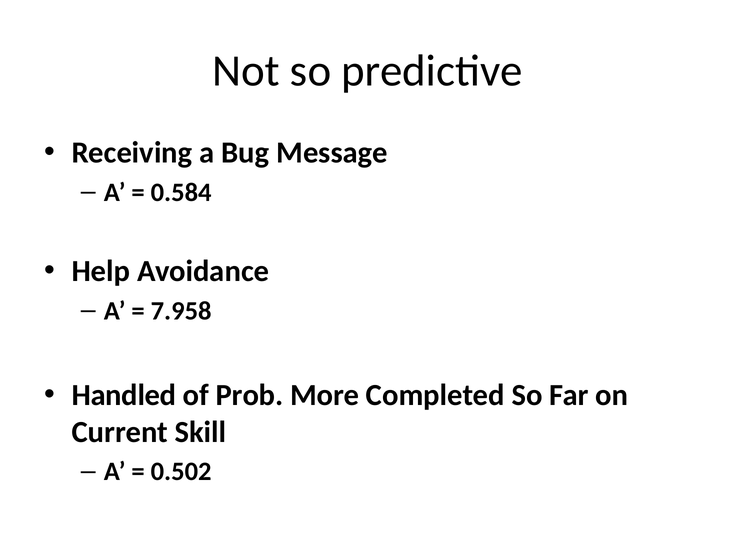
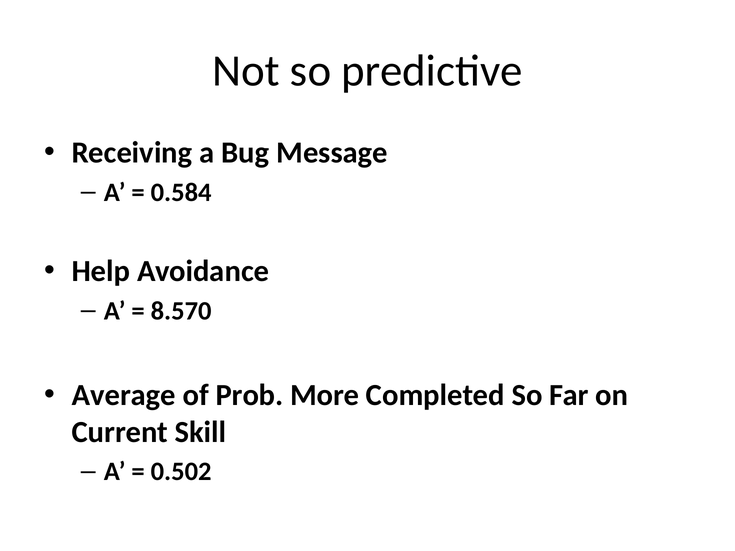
7.958: 7.958 -> 8.570
Handled: Handled -> Average
